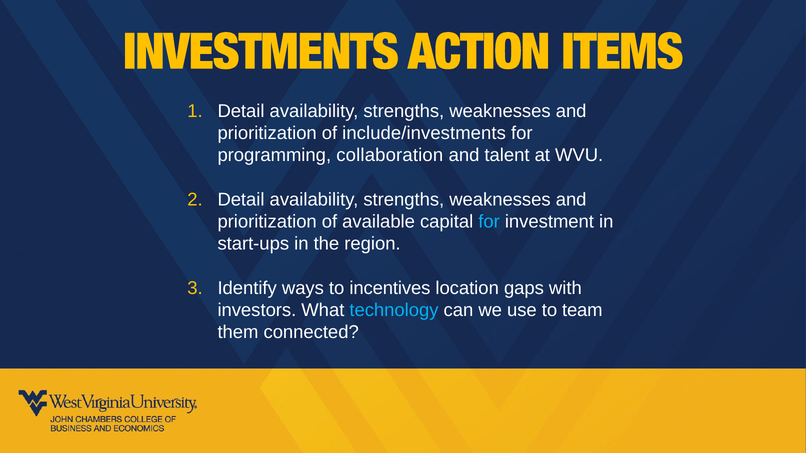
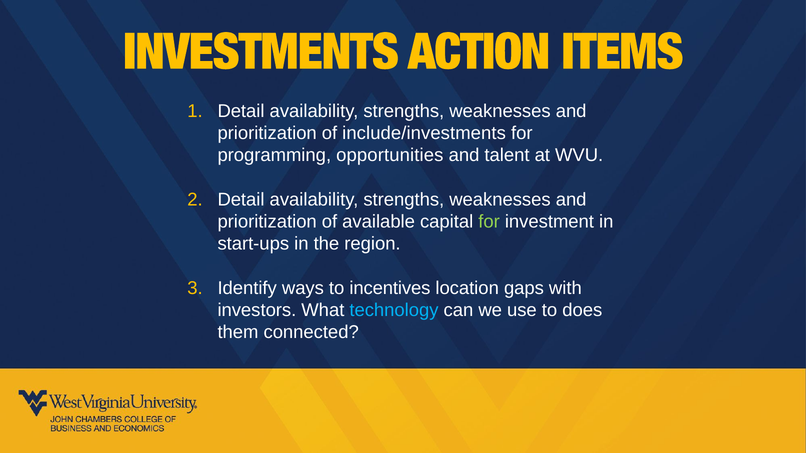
collaboration: collaboration -> opportunities
for at (489, 222) colour: light blue -> light green
team: team -> does
